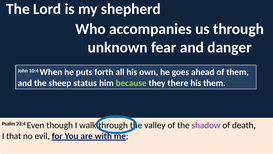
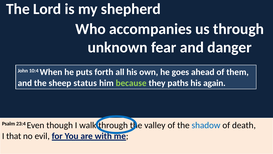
there: there -> paths
his them: them -> again
shadow colour: purple -> blue
